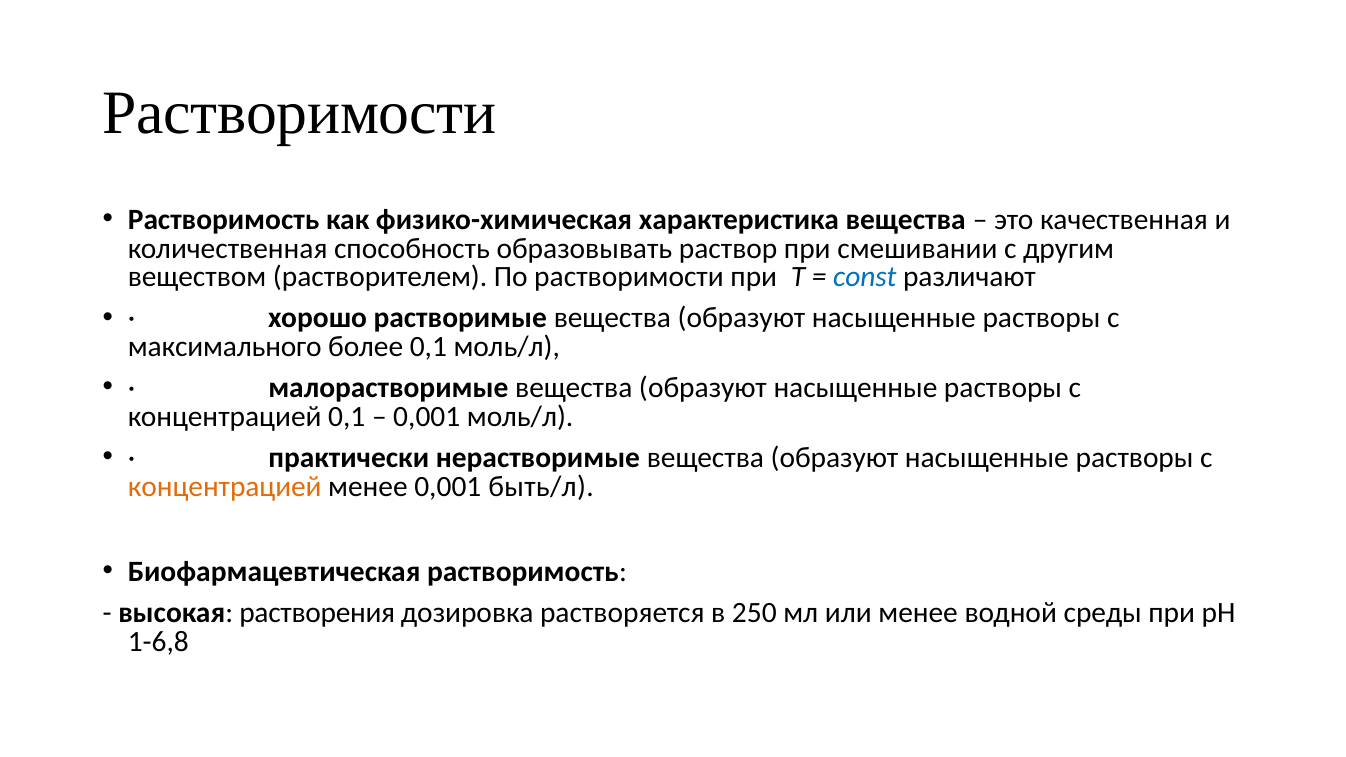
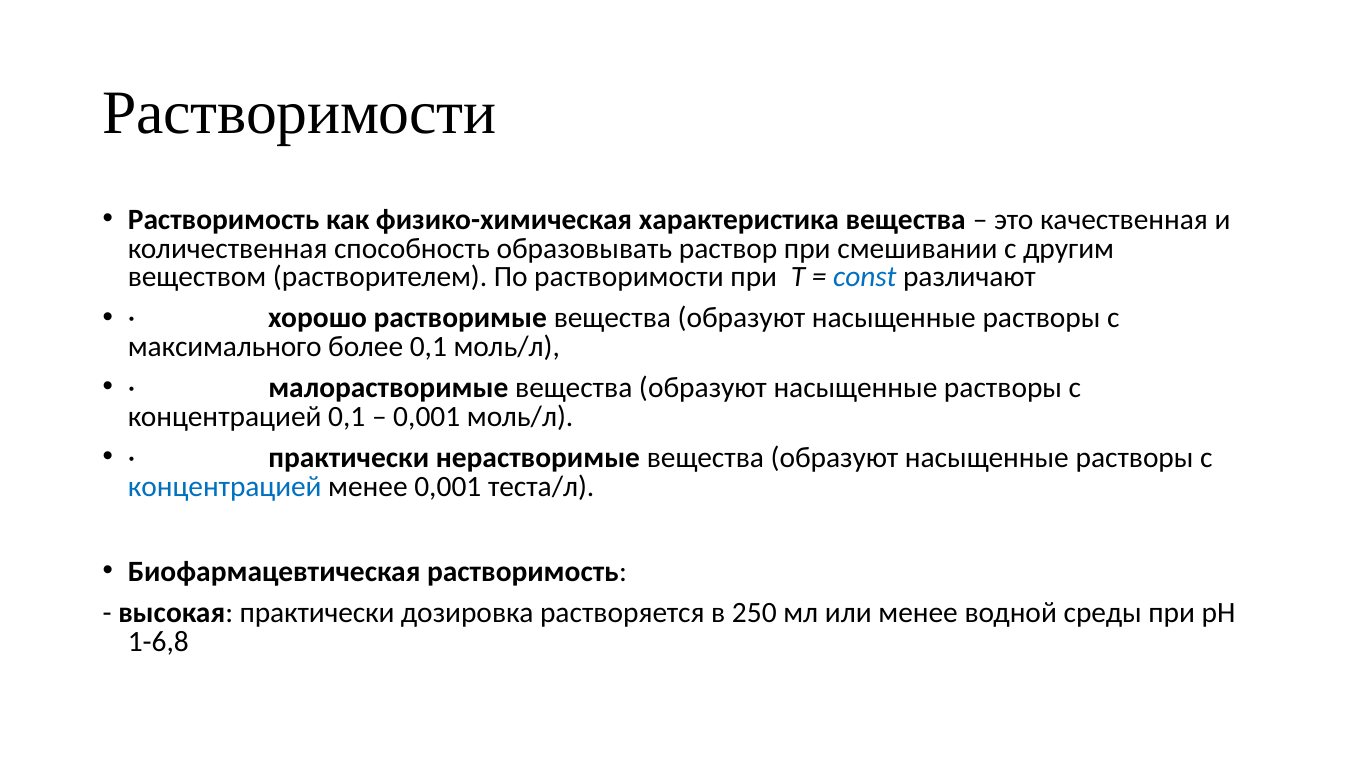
концентрацией at (225, 486) colour: orange -> blue
быть/л: быть/л -> теста/л
высокая растворения: растворения -> практически
